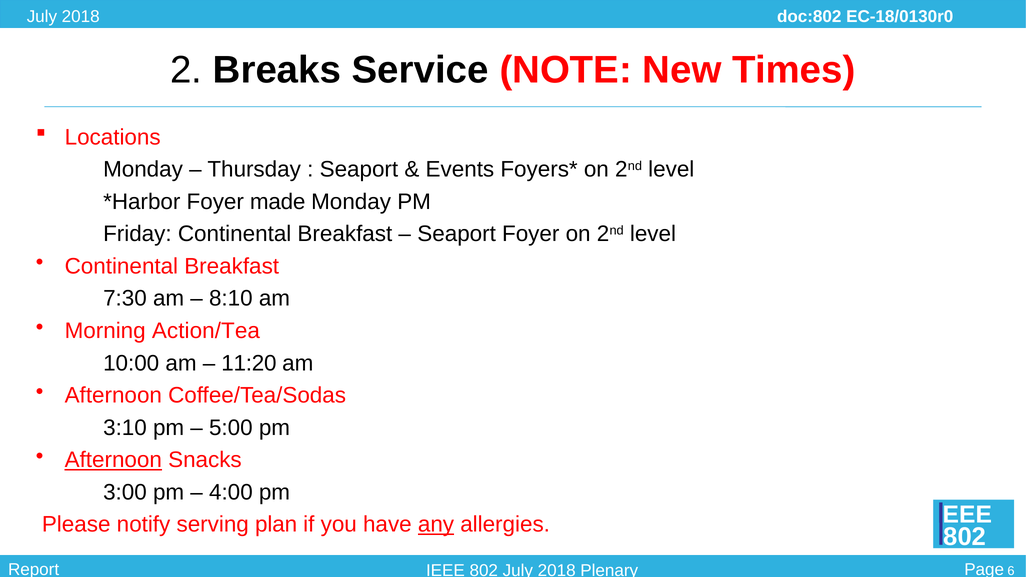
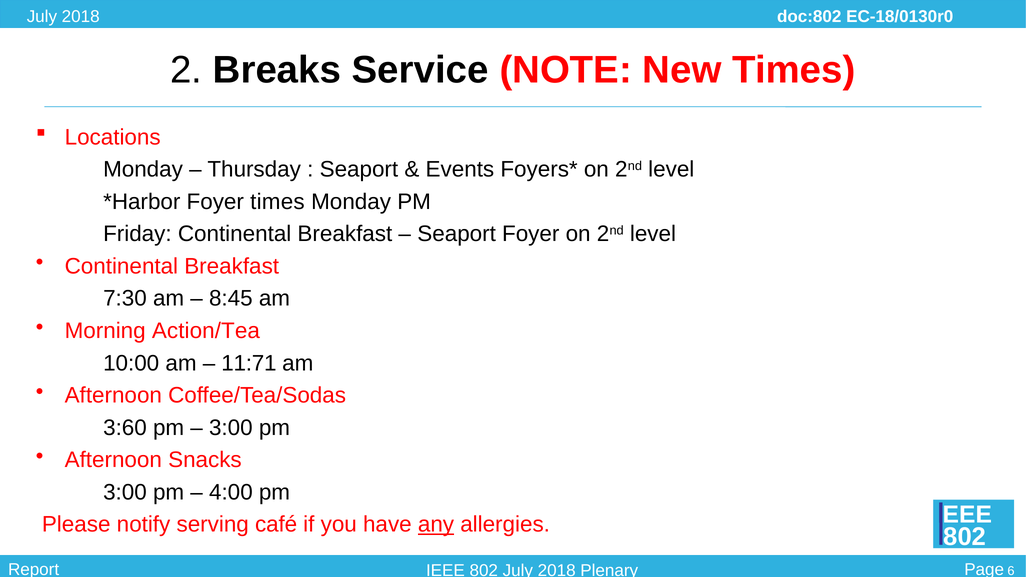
Foyer made: made -> times
8:10: 8:10 -> 8:45
11:20: 11:20 -> 11:71
3:10: 3:10 -> 3:60
5:00 at (231, 428): 5:00 -> 3:00
Afternoon at (113, 460) underline: present -> none
plan: plan -> café
